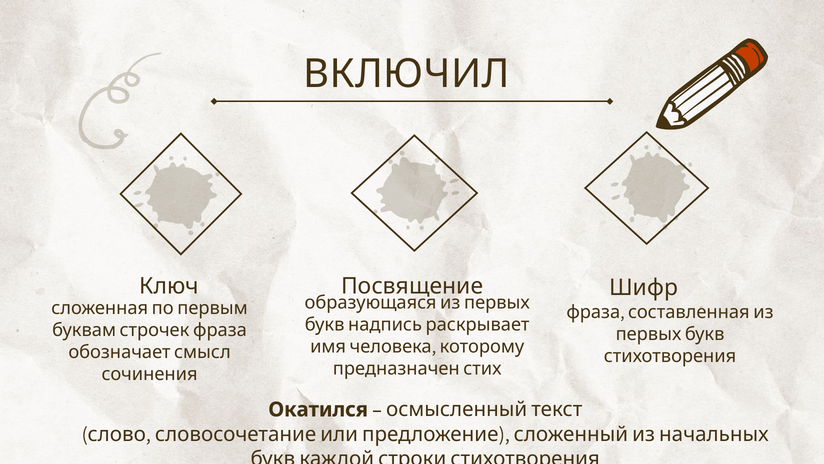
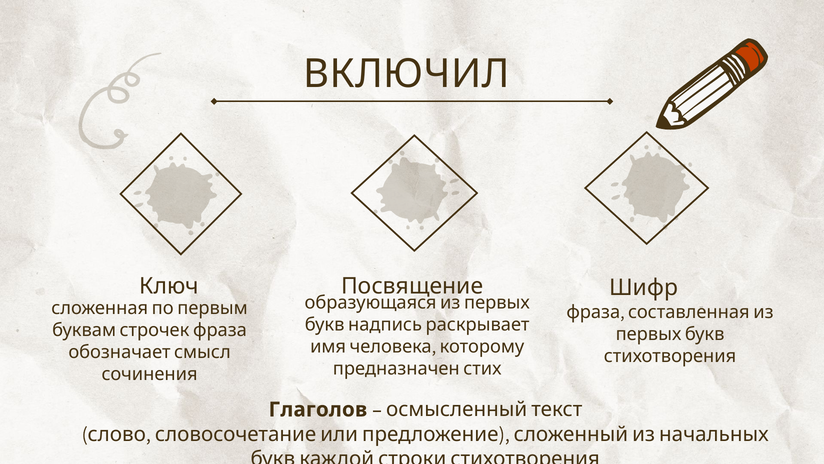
Окатился: Окатился -> Глаголов
